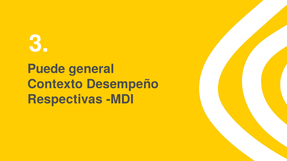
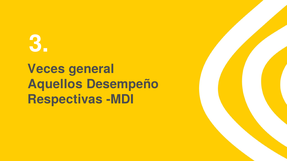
Puede: Puede -> Veces
Contexto: Contexto -> Aquellos
